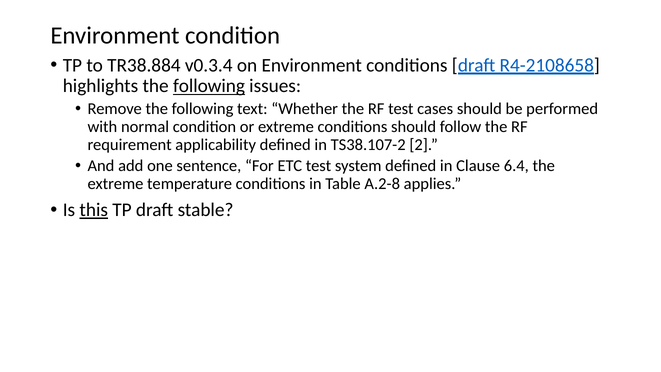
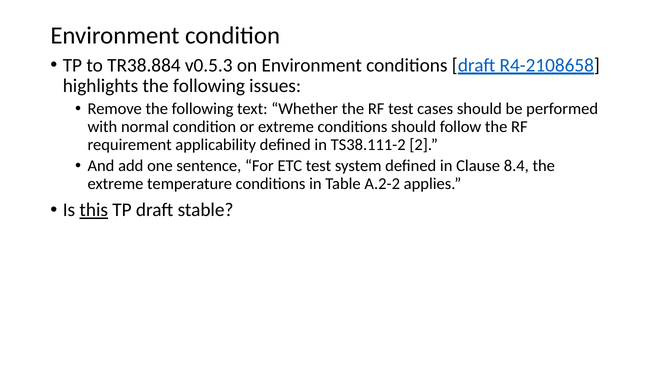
v0.3.4: v0.3.4 -> v0.5.3
following at (209, 86) underline: present -> none
TS38.107-2: TS38.107-2 -> TS38.111-2
6.4: 6.4 -> 8.4
A.2-8: A.2-8 -> A.2-2
